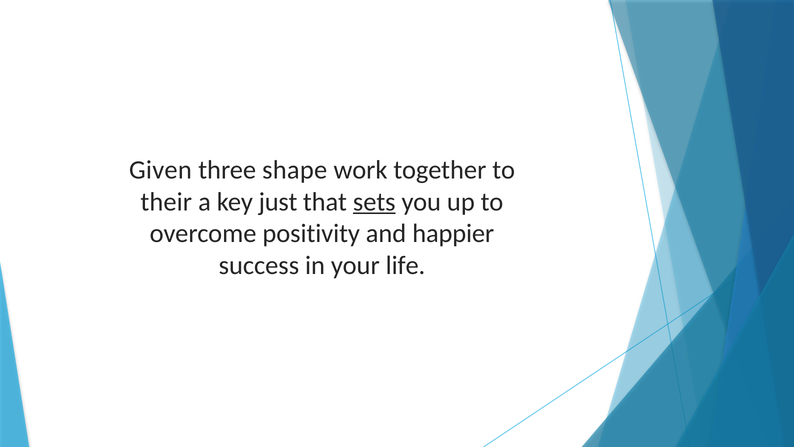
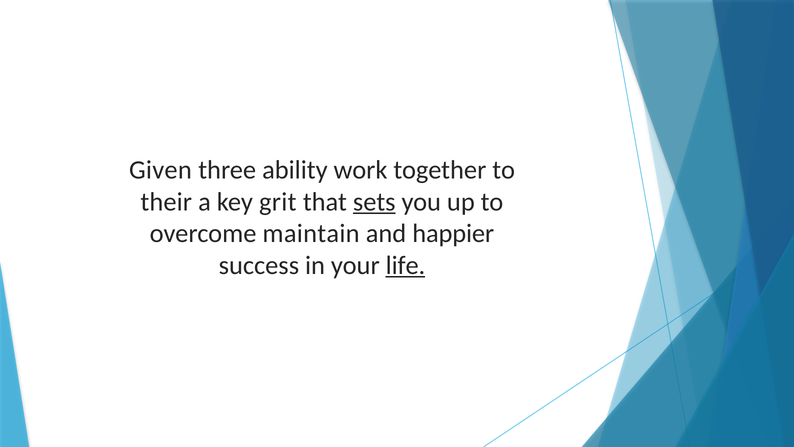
shape: shape -> ability
just: just -> grit
positivity: positivity -> maintain
life underline: none -> present
